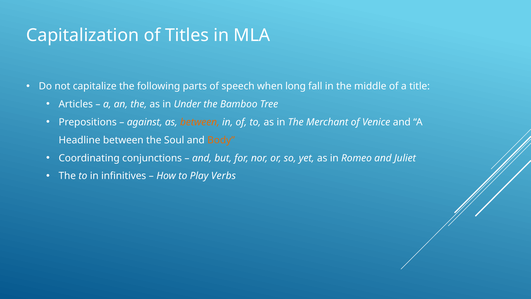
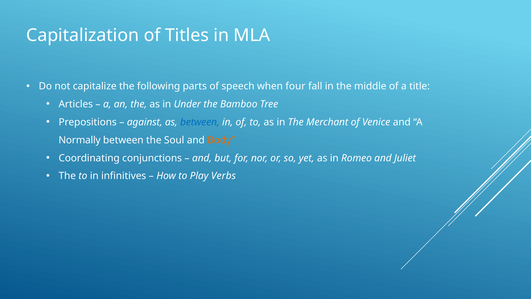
long: long -> four
between at (200, 122) colour: orange -> blue
Headline: Headline -> Normally
